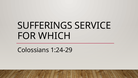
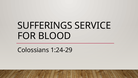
WHICH: WHICH -> BLOOD
